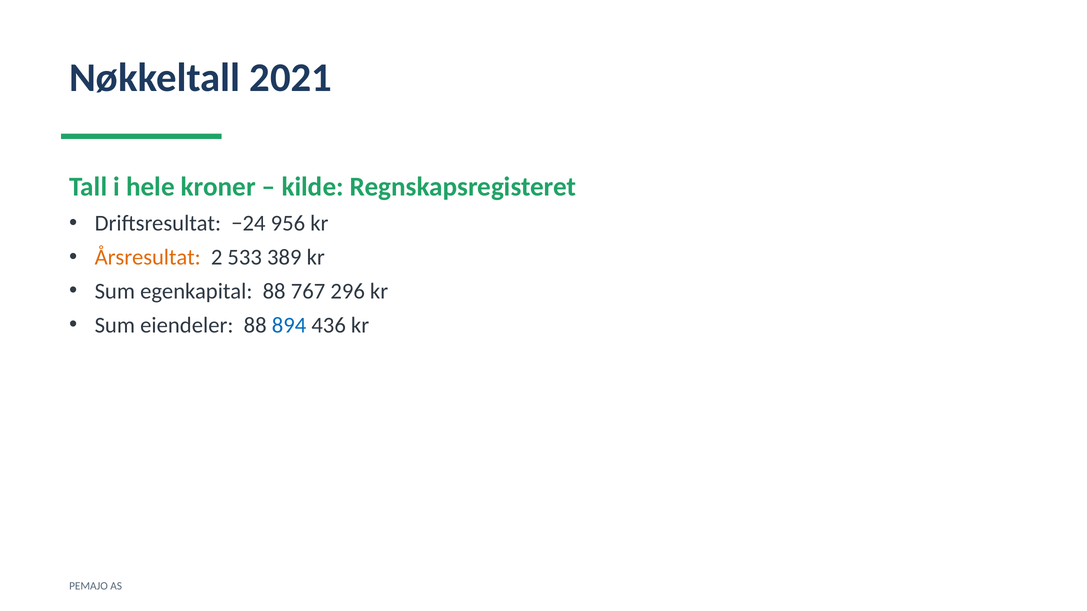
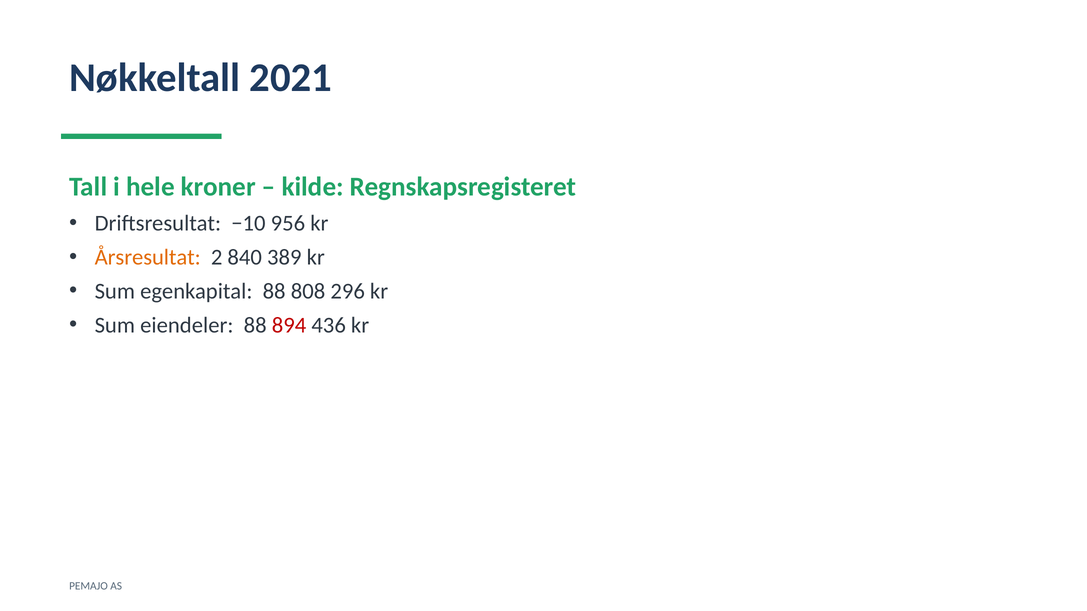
−24: −24 -> −10
533: 533 -> 840
767: 767 -> 808
894 colour: blue -> red
